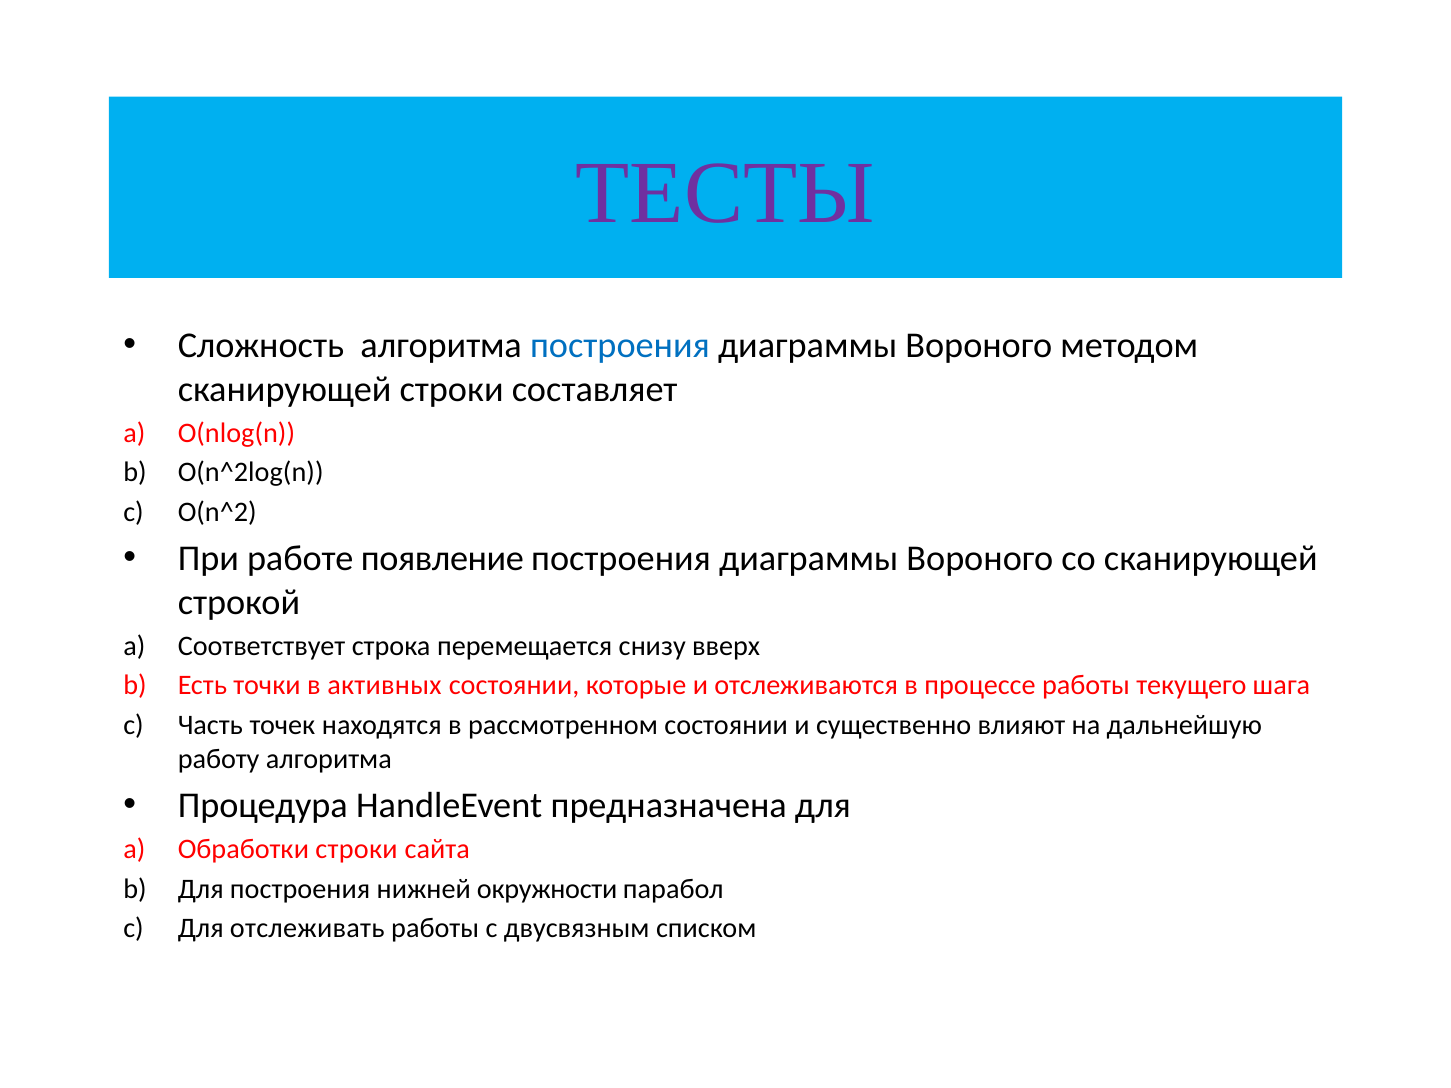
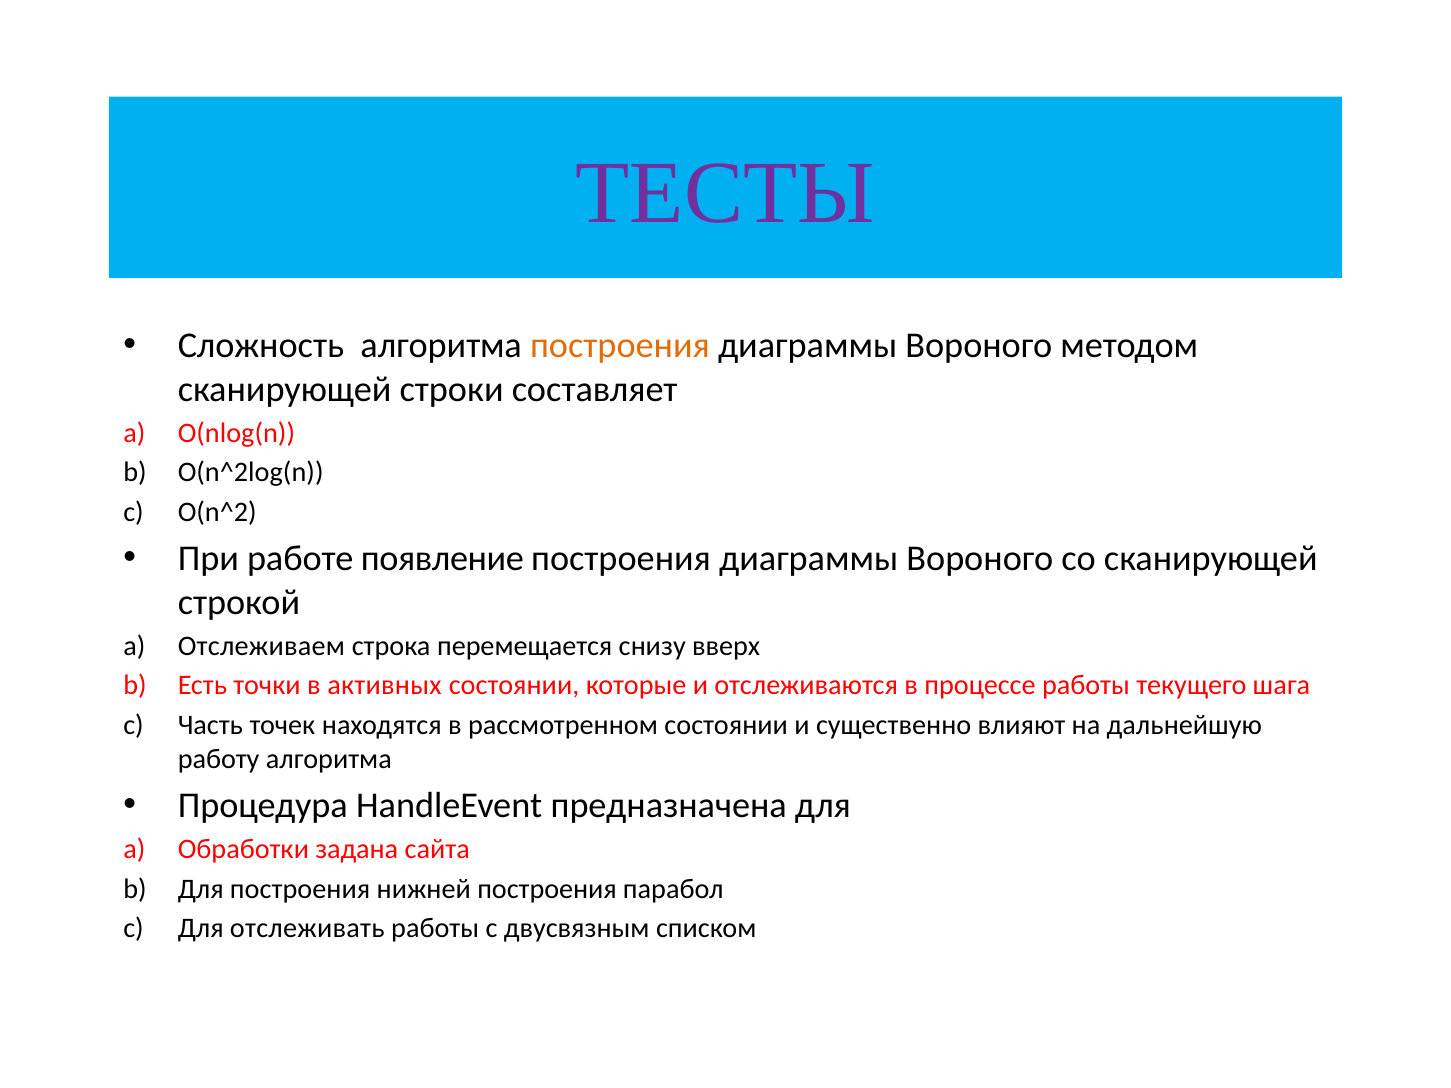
построения at (620, 346) colour: blue -> orange
Соответствует: Соответствует -> Отслеживаем
Обработки строки: строки -> задана
нижней окружности: окружности -> построения
